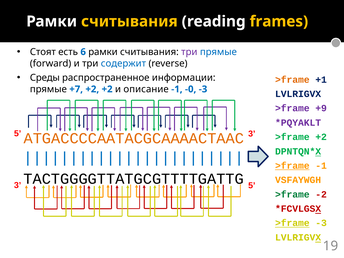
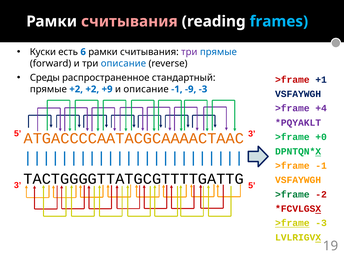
считывания at (129, 21) colour: yellow -> pink
frames colour: yellow -> light blue
Стоят: Стоят -> Куски
три содержит: содержит -> описание
информации: информации -> стандартный
>frame at (292, 80) colour: orange -> red
прямые +7: +7 -> +2
+2 +2: +2 -> +9
-0: -0 -> -9
LVLRIGVX at (298, 94): LVLRIGVX -> VSFAYWGH
+9: +9 -> +4
>frame +2: +2 -> +0
>frame at (292, 166) underline: present -> none
